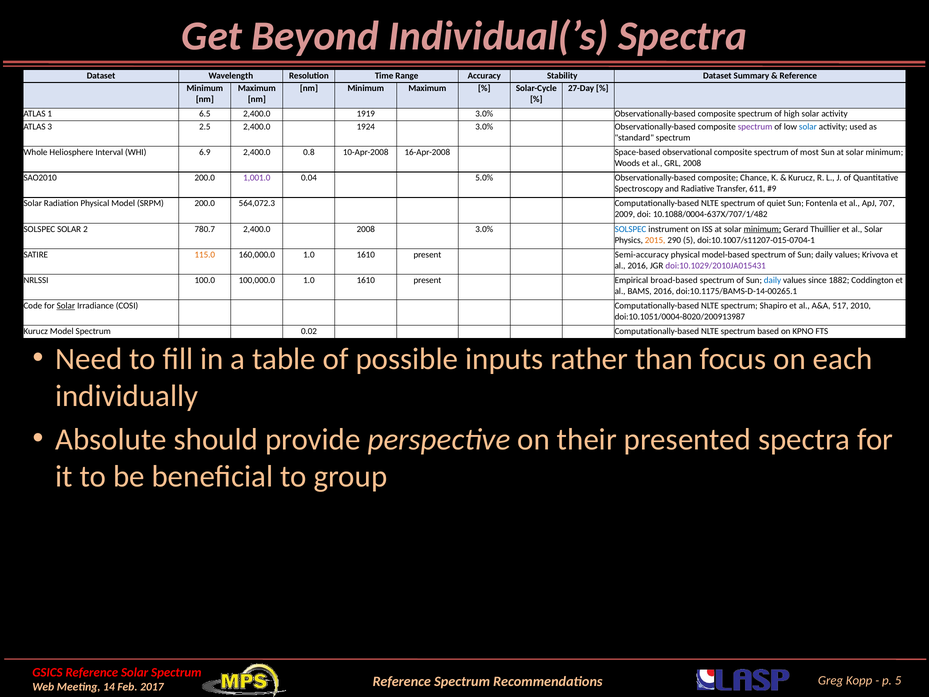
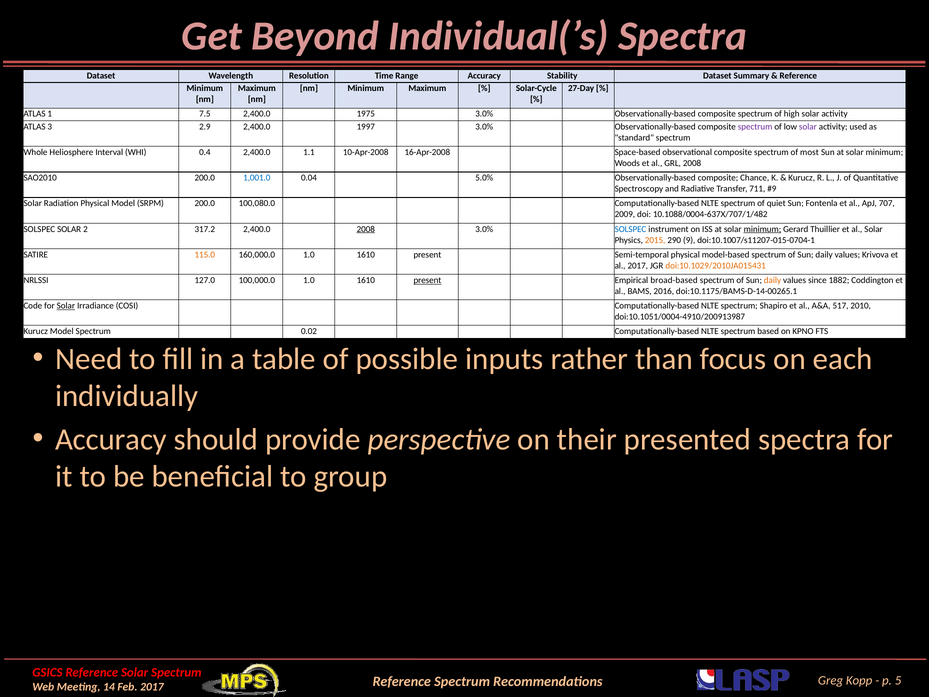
6.5: 6.5 -> 7.5
1919: 1919 -> 1975
2.5: 2.5 -> 2.9
1924: 1924 -> 1997
solar at (808, 127) colour: blue -> purple
6.9: 6.9 -> 0.4
0.8: 0.8 -> 1.1
1,001.0 colour: purple -> blue
611: 611 -> 711
564,072.3: 564,072.3 -> 100,080.0
780.7: 780.7 -> 317.2
2008 at (366, 229) underline: none -> present
290 5: 5 -> 9
Semi-accuracy: Semi-accuracy -> Semi-temporal
al 2016: 2016 -> 2017
doi:10.1029/2010JA015431 colour: purple -> orange
100.0: 100.0 -> 127.0
present at (427, 280) underline: none -> present
daily at (772, 280) colour: blue -> orange
doi:10.1051/0004-8020/200913987: doi:10.1051/0004-8020/200913987 -> doi:10.1051/0004-4910/200913987
Absolute at (111, 439): Absolute -> Accuracy
